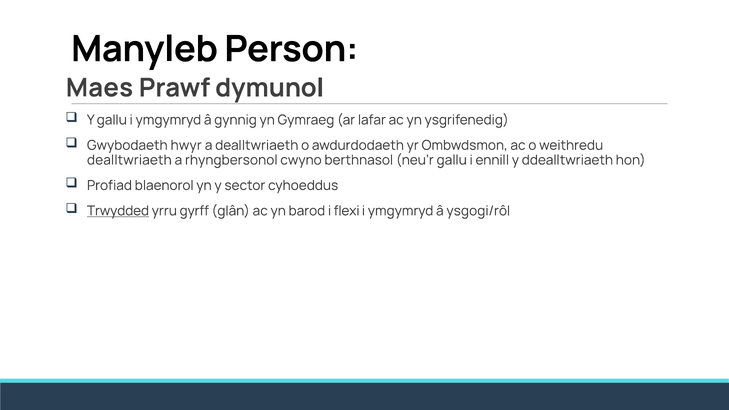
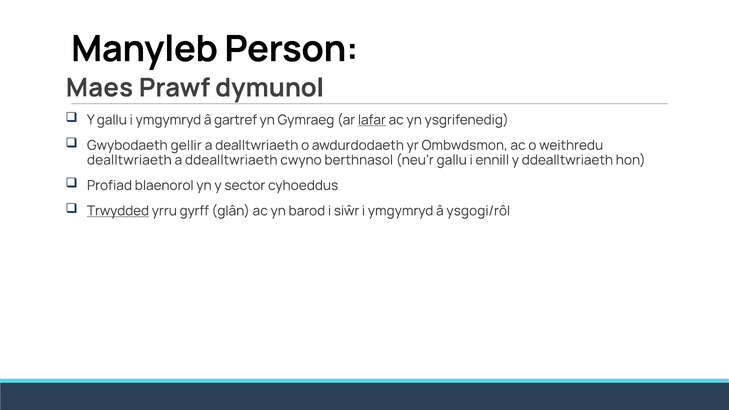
gynnig: gynnig -> gartref
lafar underline: none -> present
hwyr: hwyr -> gellir
a rhyngbersonol: rhyngbersonol -> ddealltwriaeth
flexi: flexi -> siŵr
